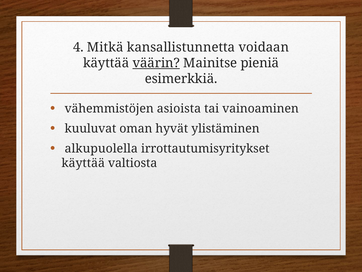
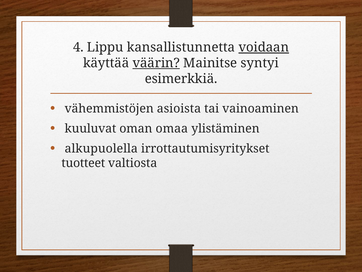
Mitkä: Mitkä -> Lippu
voidaan underline: none -> present
pieniä: pieniä -> syntyi
hyvät: hyvät -> omaa
käyttää at (83, 163): käyttää -> tuotteet
